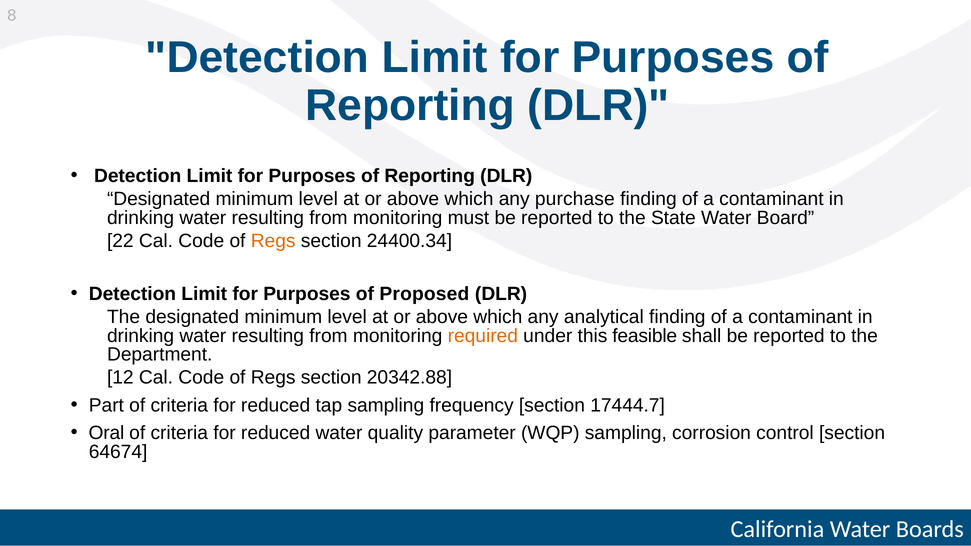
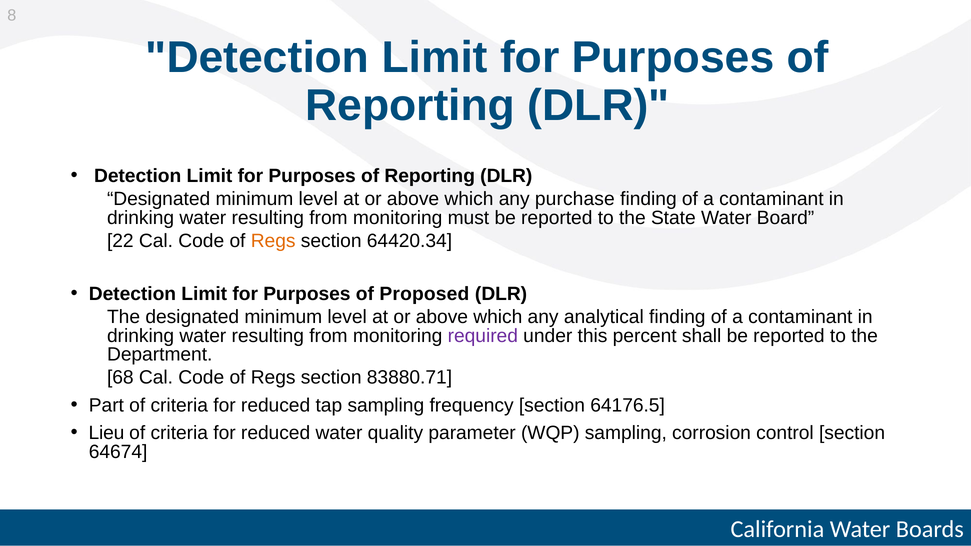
24400.34: 24400.34 -> 64420.34
required colour: orange -> purple
feasible: feasible -> percent
12: 12 -> 68
20342.88: 20342.88 -> 83880.71
17444.7: 17444.7 -> 64176.5
Oral: Oral -> Lieu
